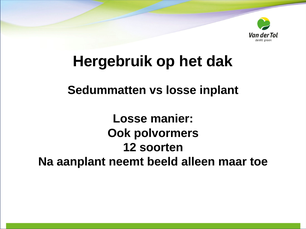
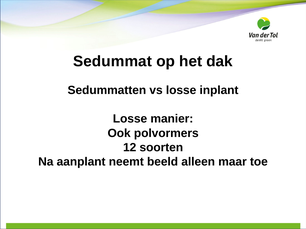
Hergebruik: Hergebruik -> Sedummat
